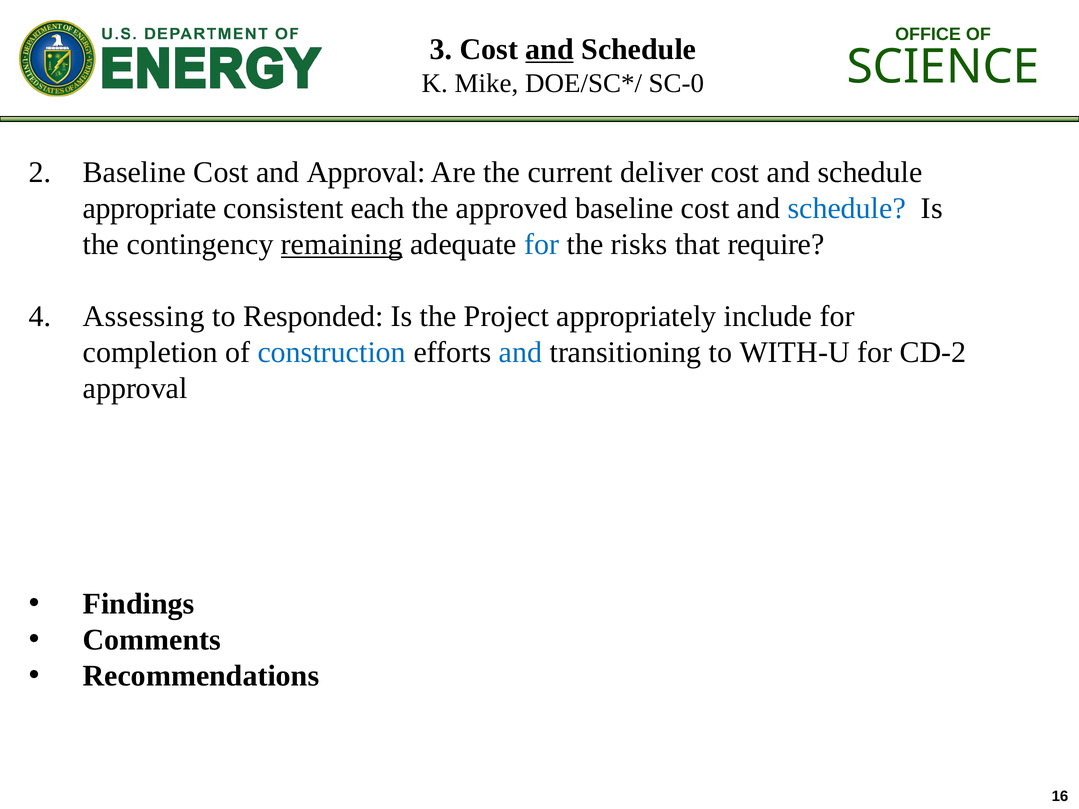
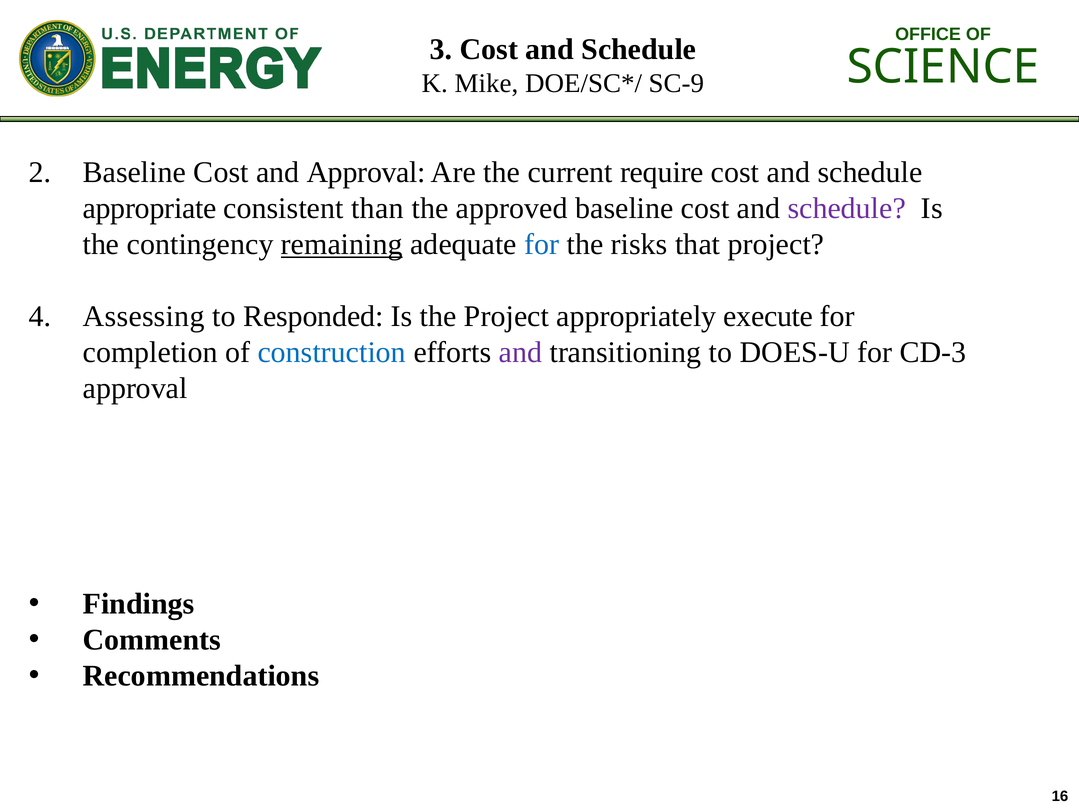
and at (550, 49) underline: present -> none
SC-0: SC-0 -> SC-9
deliver: deliver -> require
each: each -> than
schedule at (847, 208) colour: blue -> purple
that require: require -> project
include: include -> execute
and at (520, 352) colour: blue -> purple
WITH-U: WITH-U -> DOES-U
CD-2: CD-2 -> CD-3
